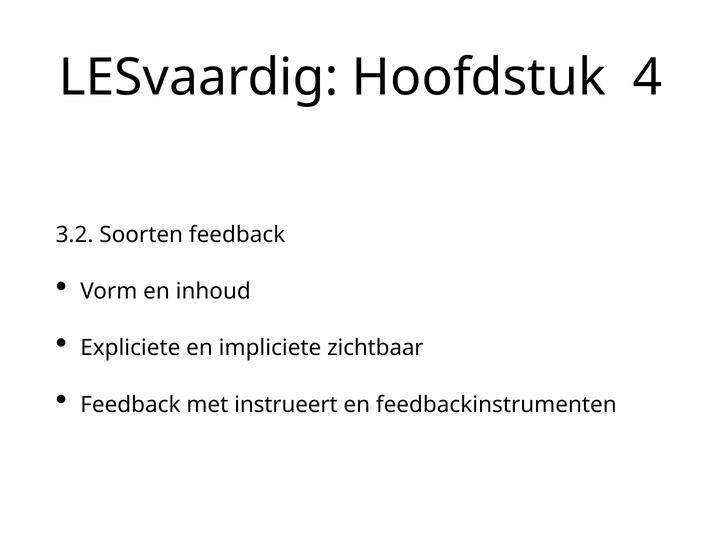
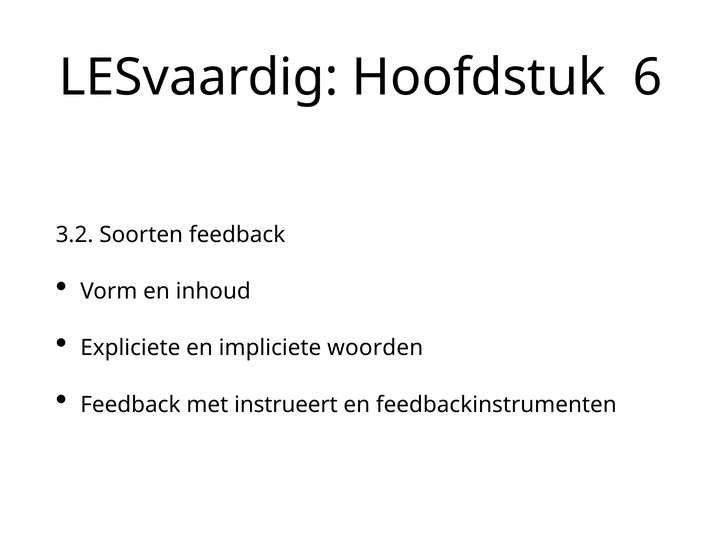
4: 4 -> 6
zichtbaar: zichtbaar -> woorden
